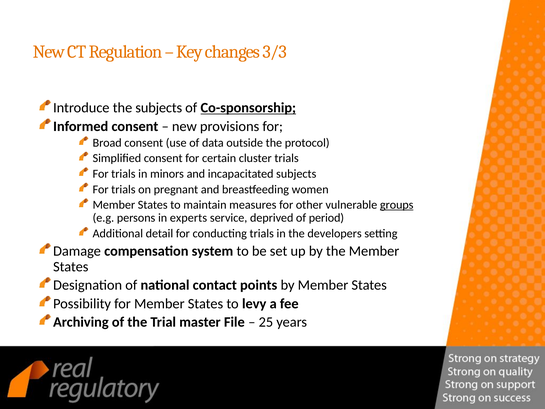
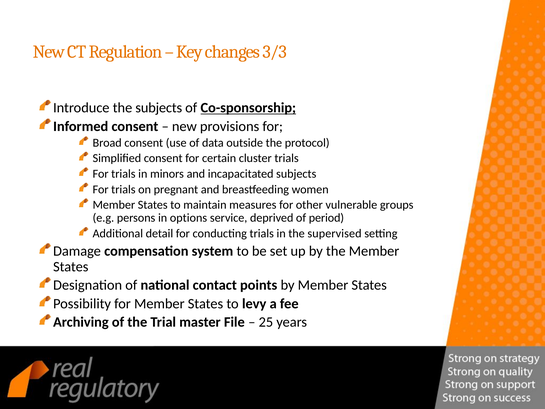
groups underline: present -> none
experts: experts -> options
developers: developers -> supervised
